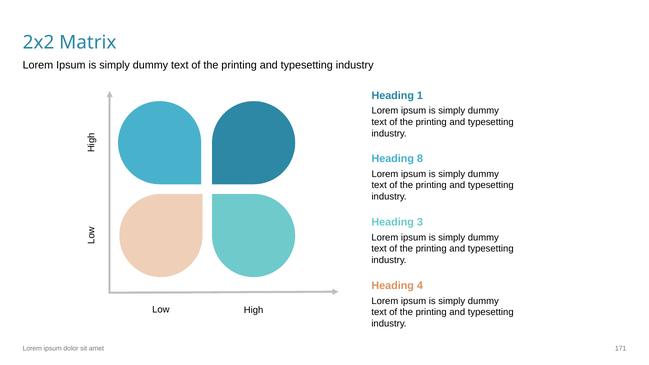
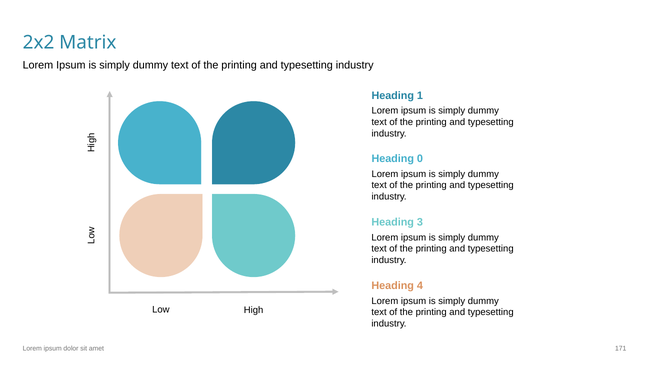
8: 8 -> 0
